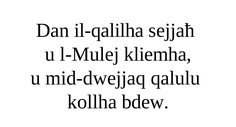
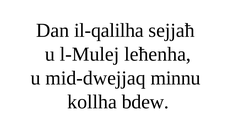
kliemha: kliemha -> leħenha
qalulu: qalulu -> minnu
